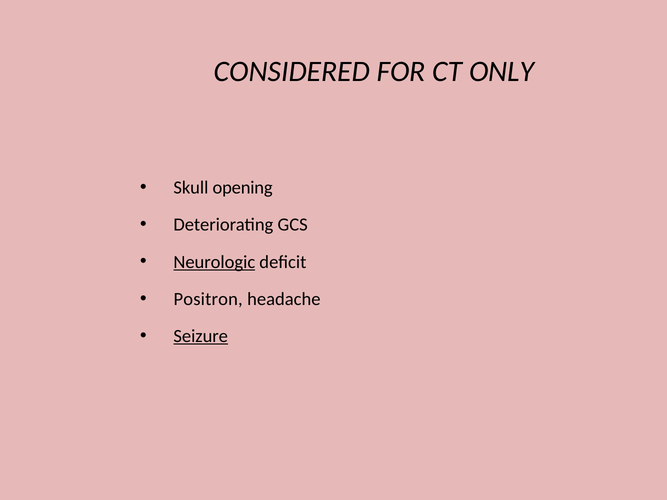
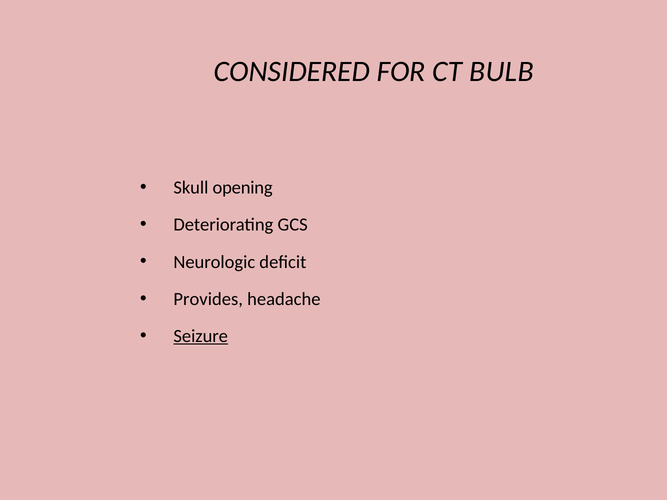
ONLY: ONLY -> BULB
Neurologic underline: present -> none
Positron: Positron -> Provides
